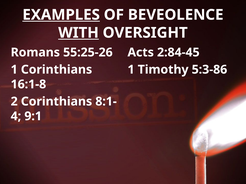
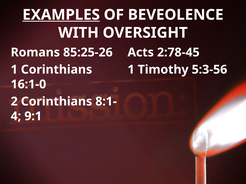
WITH underline: present -> none
55:25-26: 55:25-26 -> 85:25-26
2:84-45: 2:84-45 -> 2:78-45
5:3-86: 5:3-86 -> 5:3-56
16:1-8: 16:1-8 -> 16:1-0
